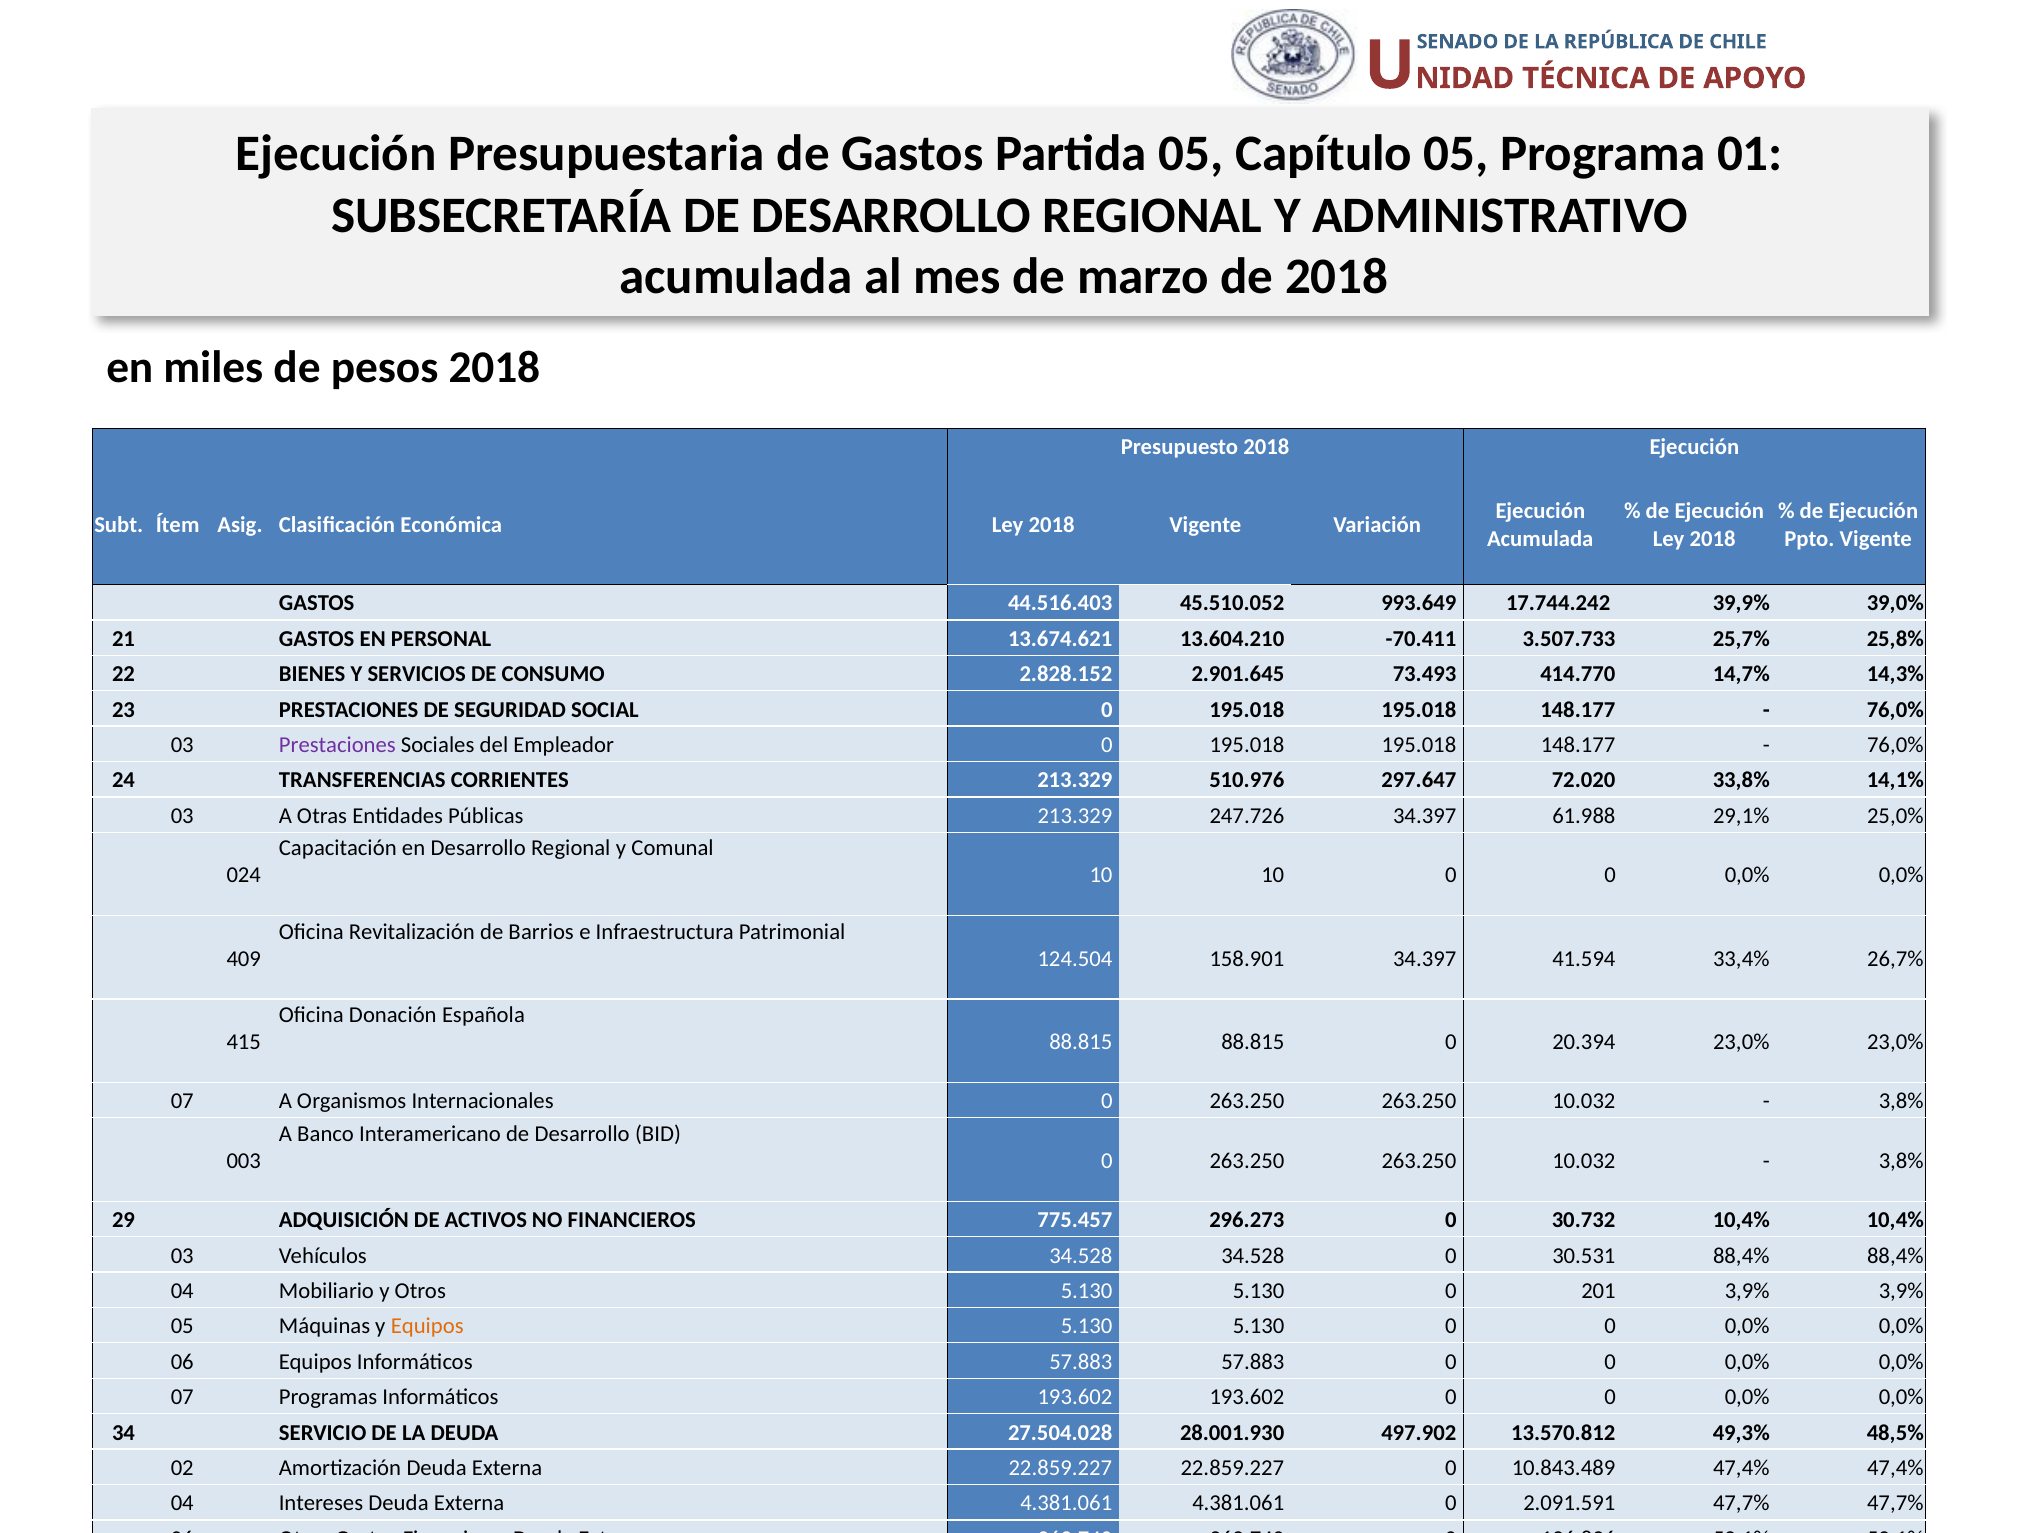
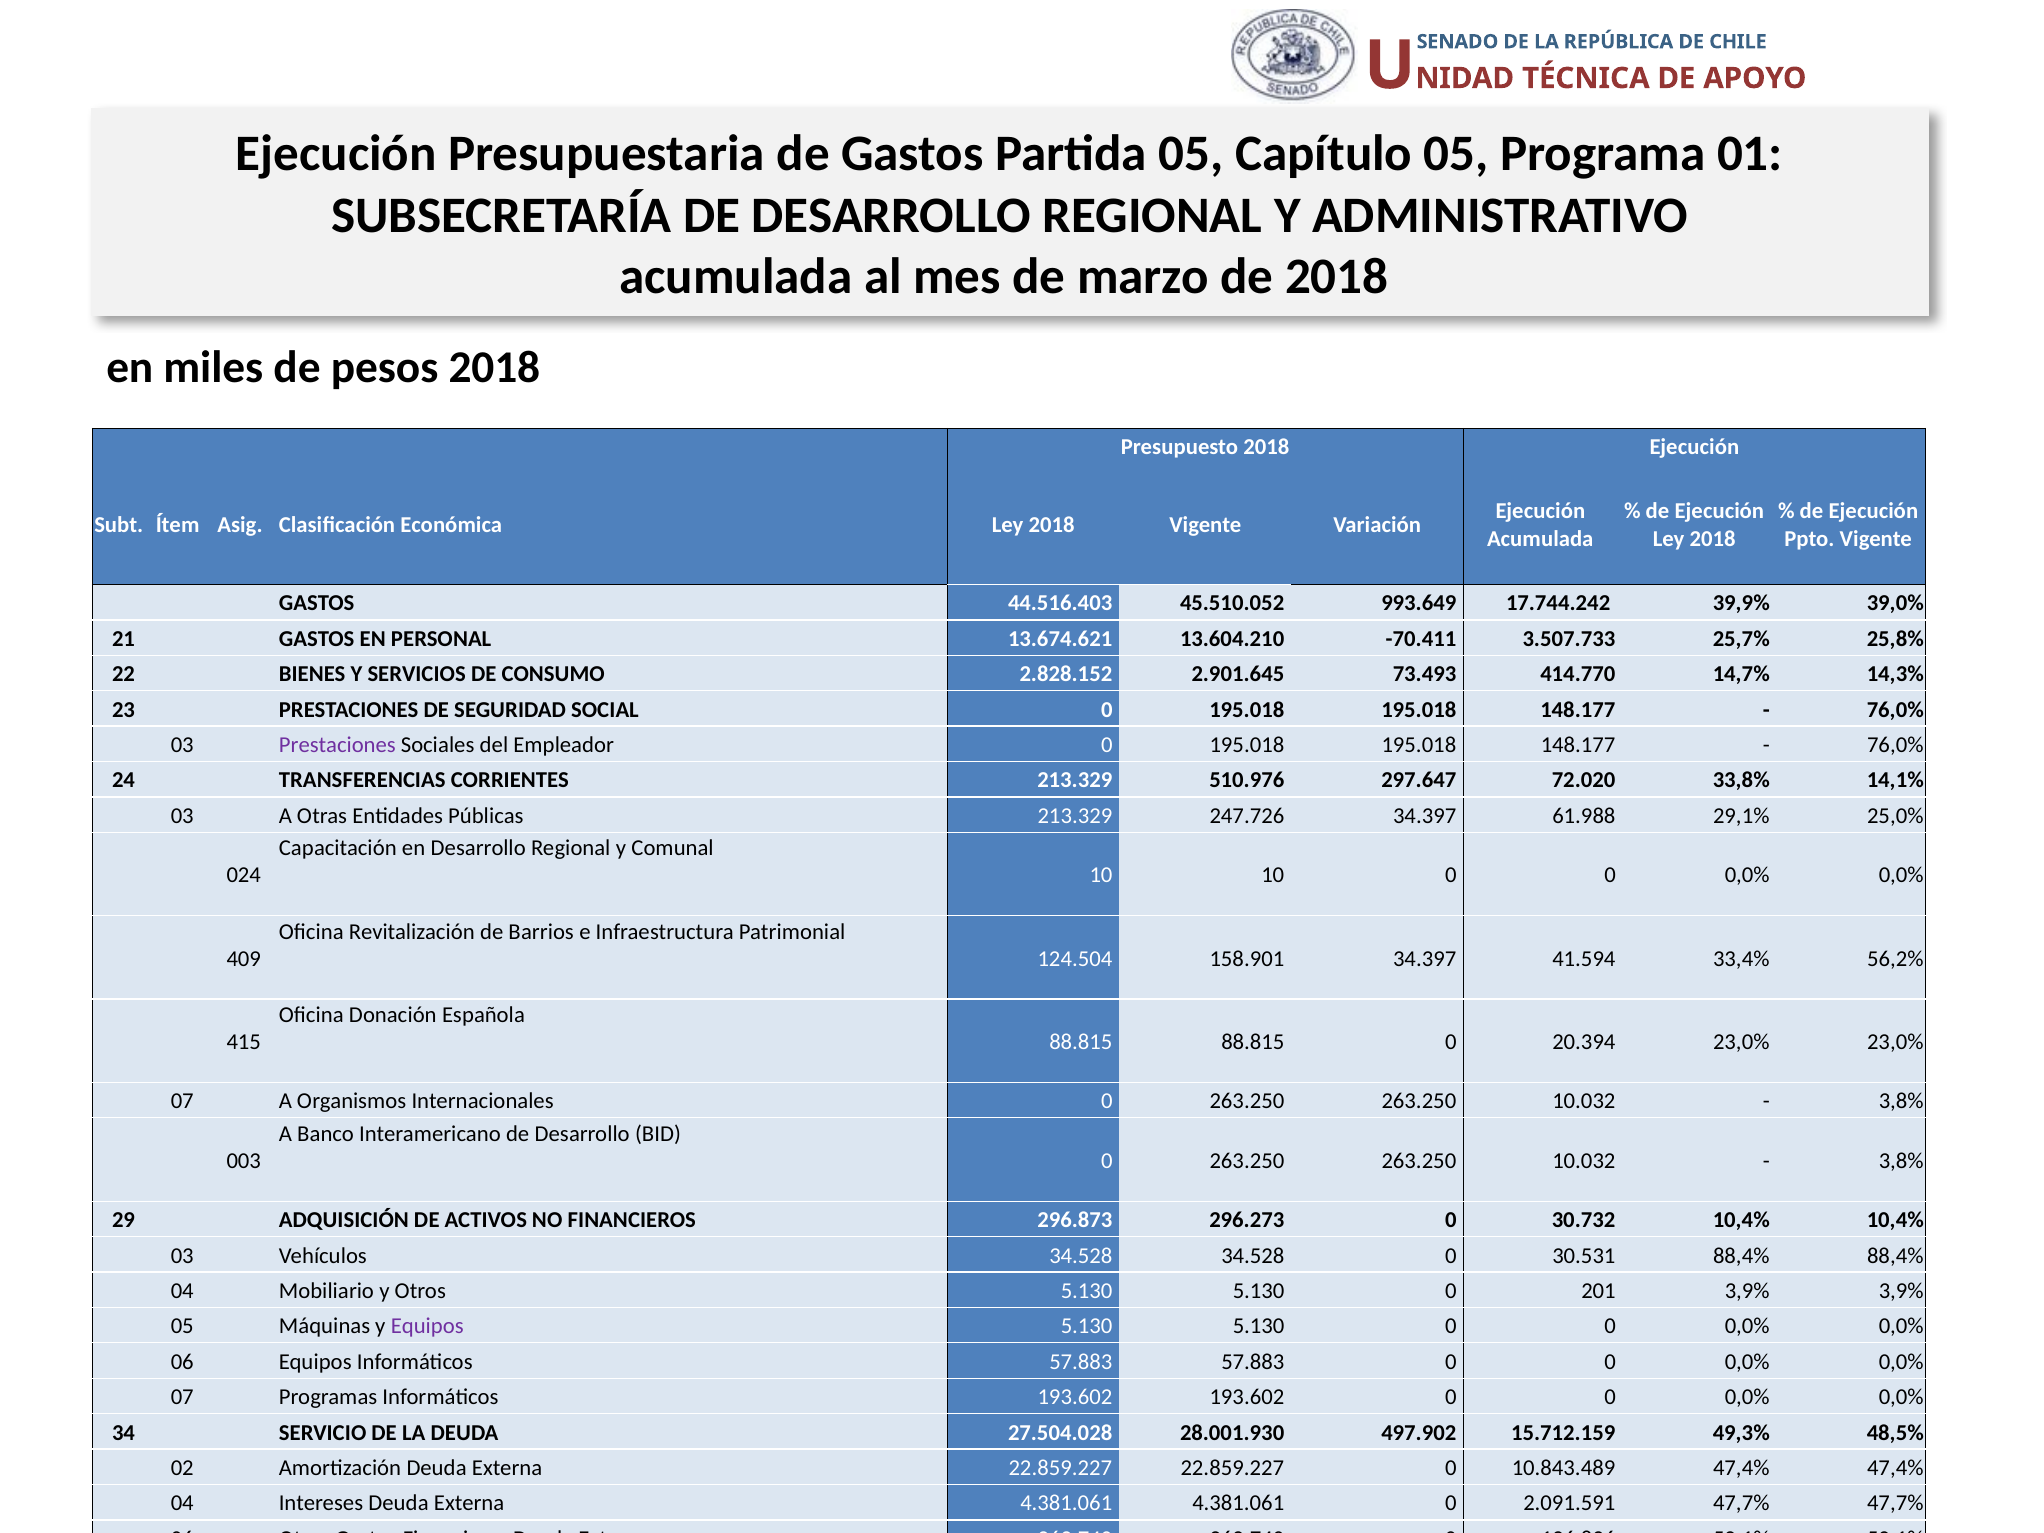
26,7%: 26,7% -> 56,2%
775.457: 775.457 -> 296.873
Equipos at (427, 1326) colour: orange -> purple
13.570.812: 13.570.812 -> 15.712.159
